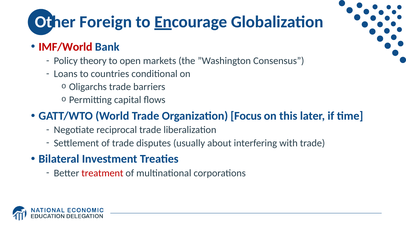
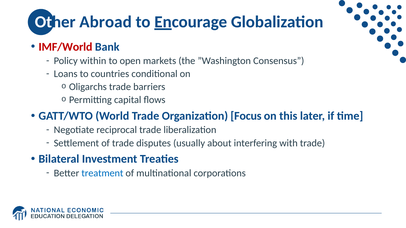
Foreign: Foreign -> Abroad
theory: theory -> within
treatment colour: red -> blue
